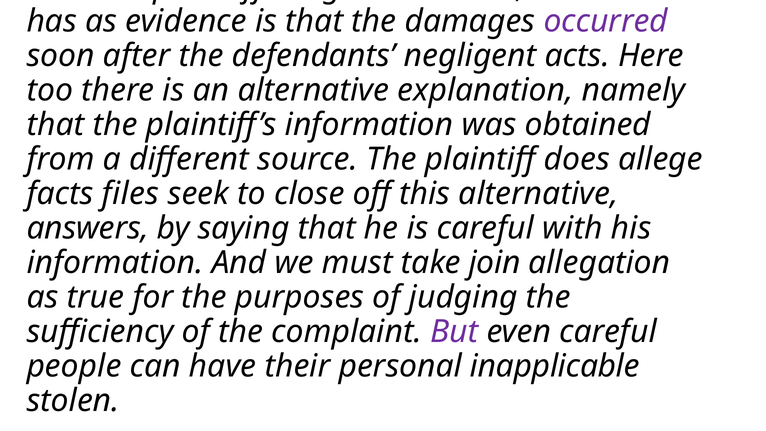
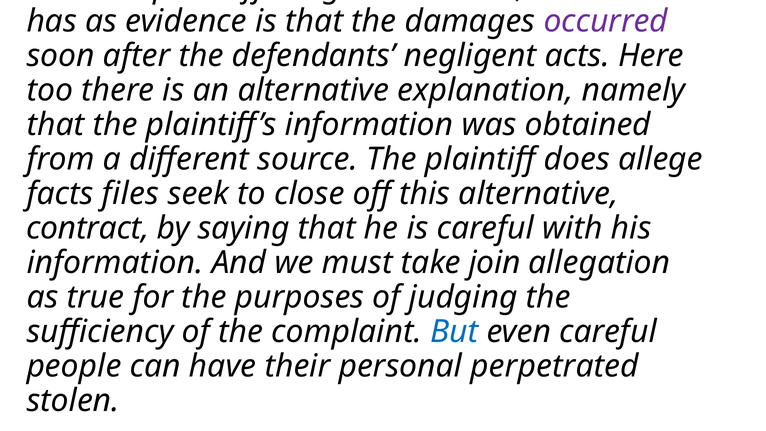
answers: answers -> contract
But at (454, 331) colour: purple -> blue
inapplicable: inapplicable -> perpetrated
